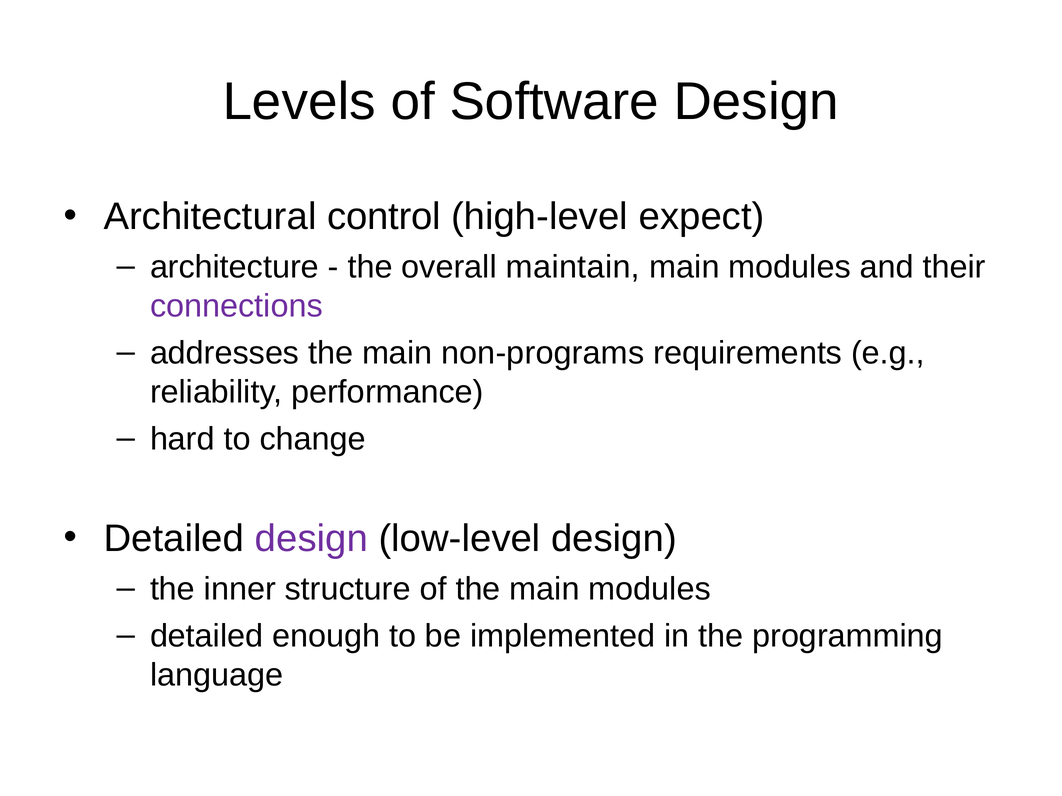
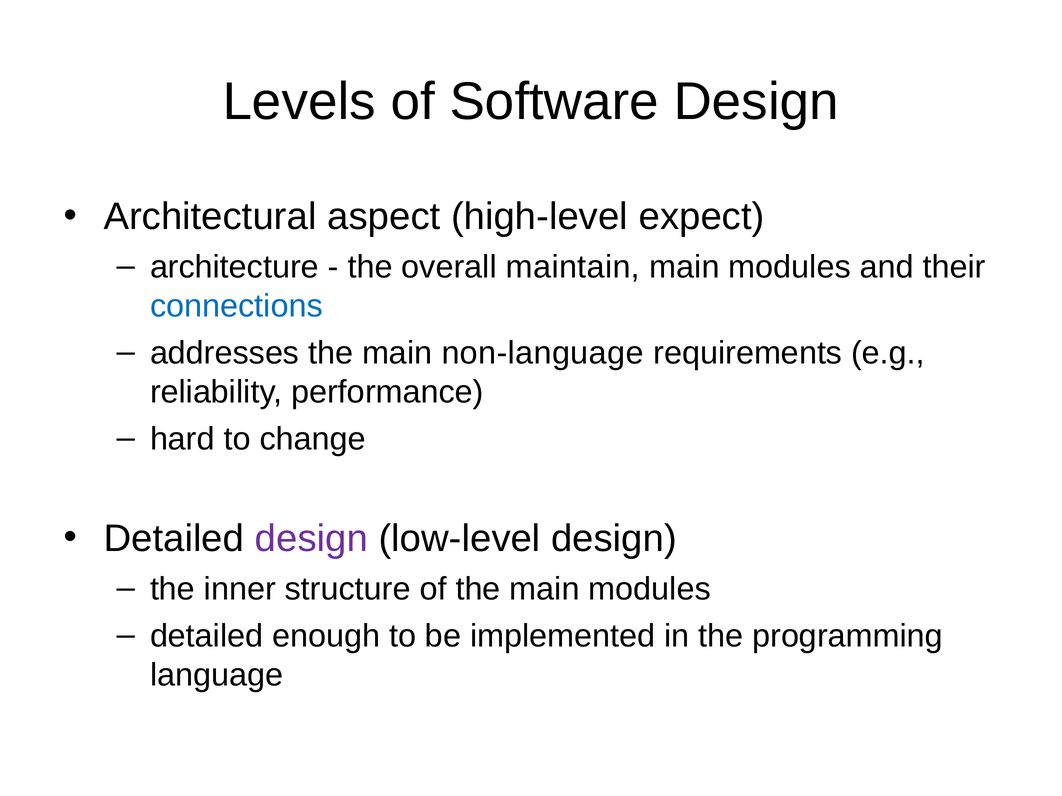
control: control -> aspect
connections colour: purple -> blue
non-programs: non-programs -> non-language
